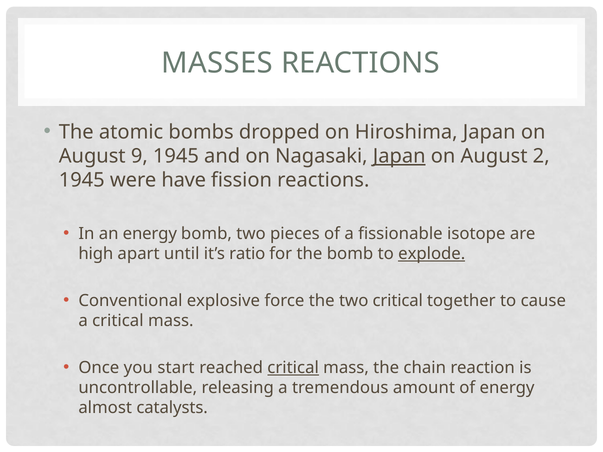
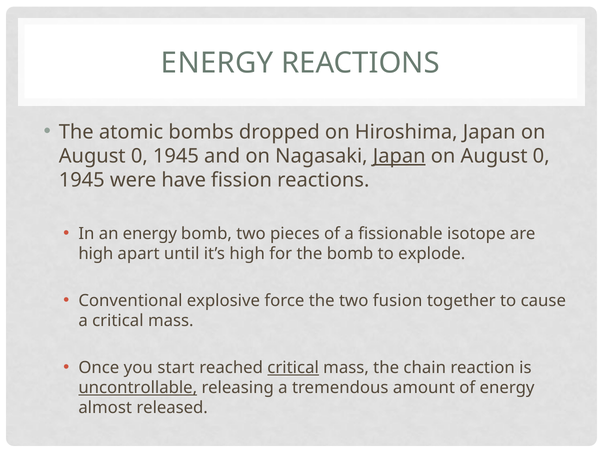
MASSES at (217, 63): MASSES -> ENERGY
9 at (139, 156): 9 -> 0
2 at (541, 156): 2 -> 0
it’s ratio: ratio -> high
explode underline: present -> none
two critical: critical -> fusion
uncontrollable underline: none -> present
catalysts: catalysts -> released
